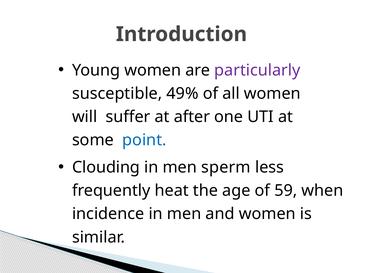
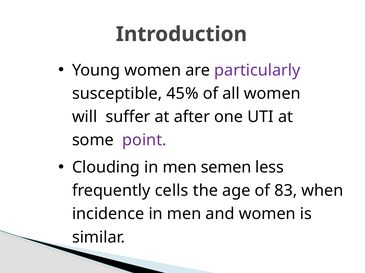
49%: 49% -> 45%
point colour: blue -> purple
sperm: sperm -> semen
heat: heat -> cells
59: 59 -> 83
